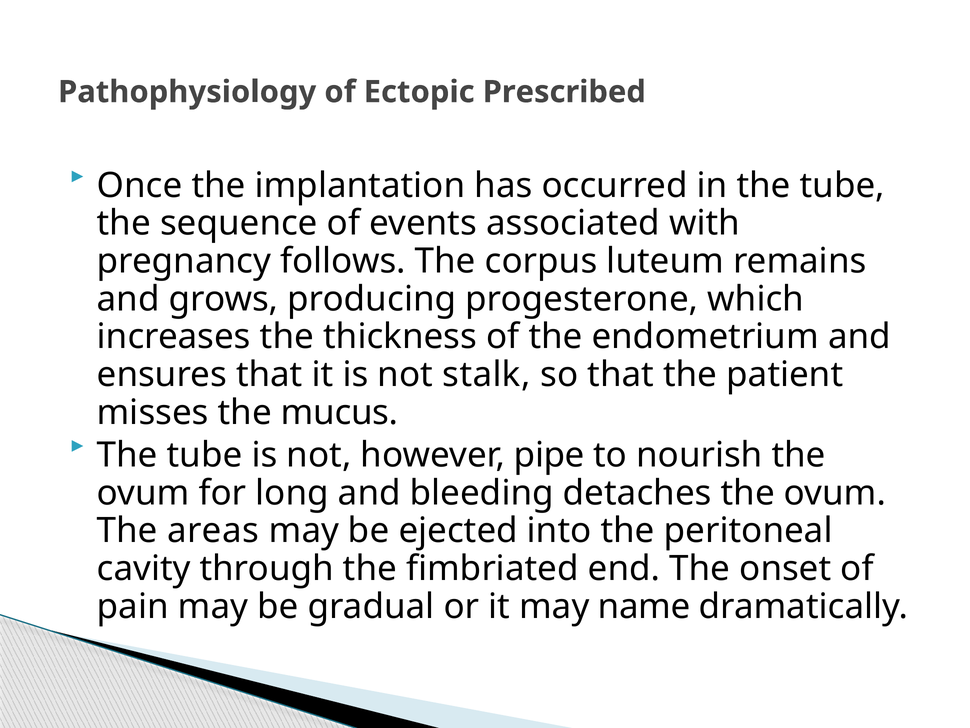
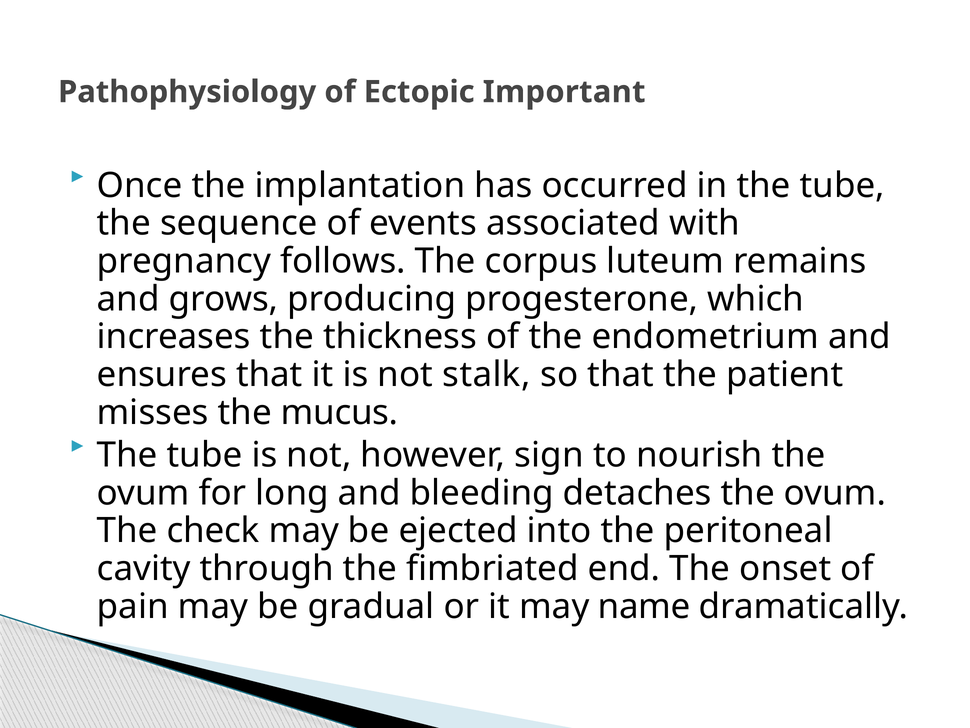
Prescribed: Prescribed -> Important
pipe: pipe -> sign
areas: areas -> check
